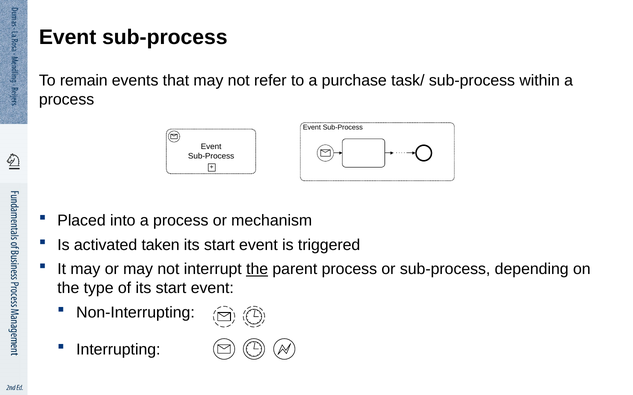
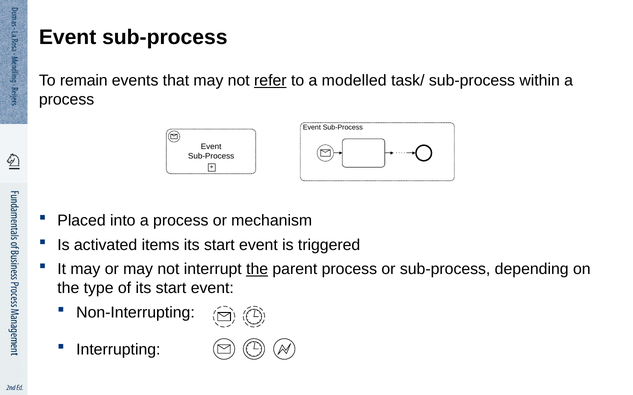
refer underline: none -> present
purchase: purchase -> modelled
taken: taken -> items
